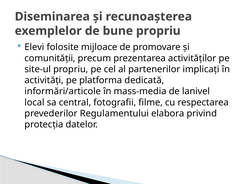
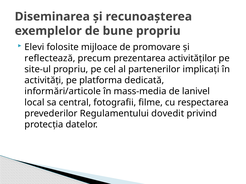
comunității: comunității -> reflectează
elabora: elabora -> dovedit
